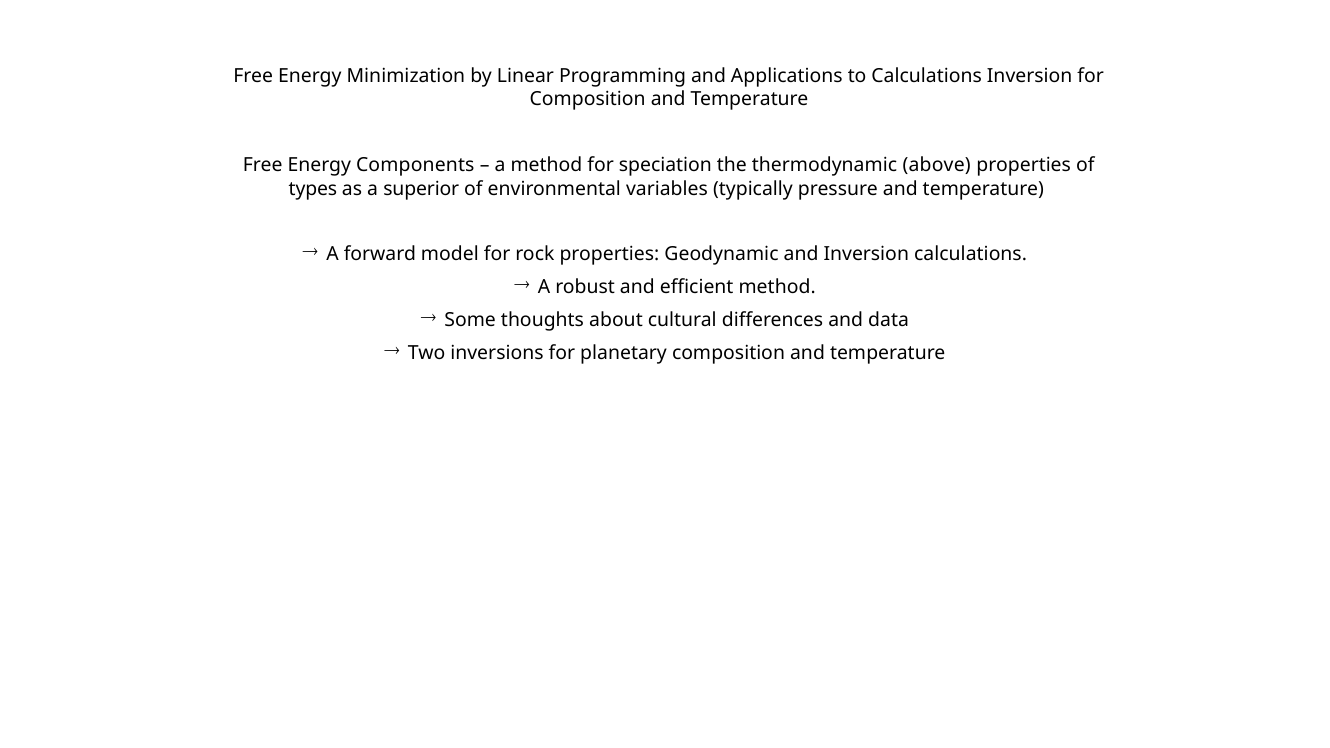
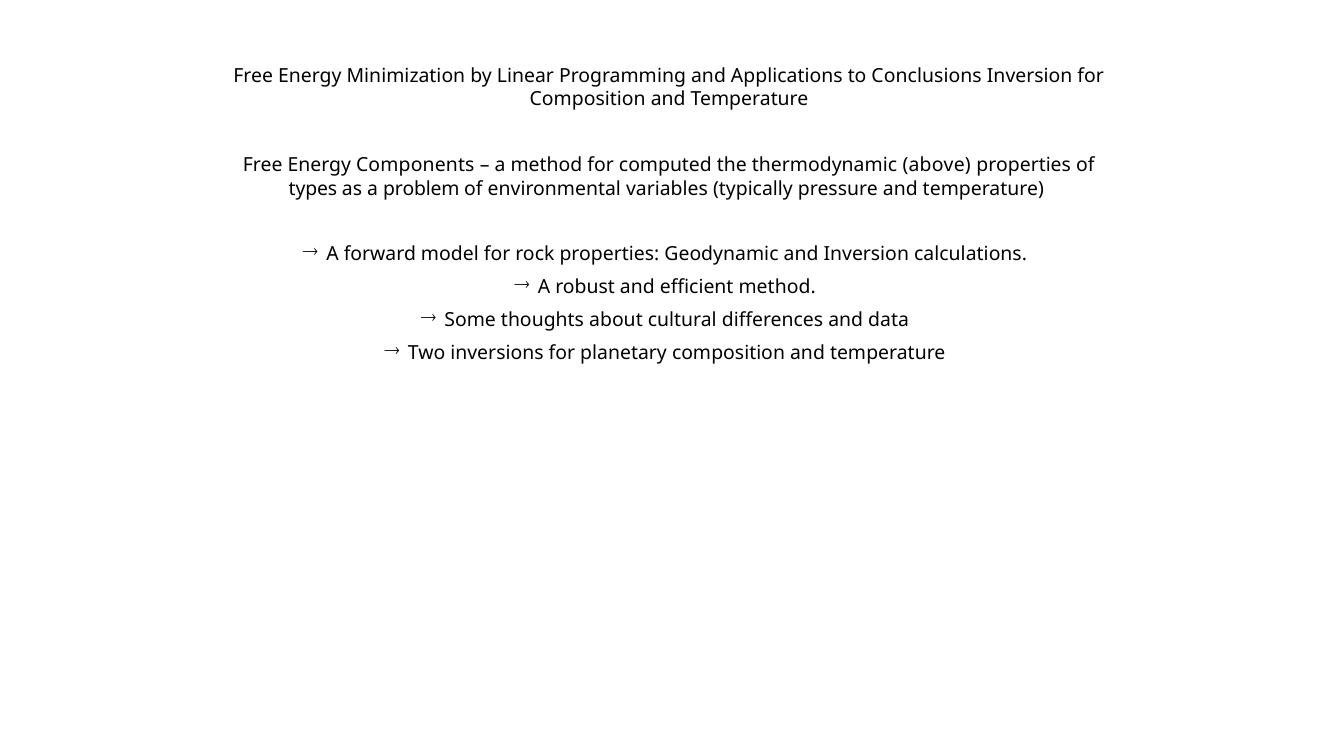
to Calculations: Calculations -> Conclusions
speciation: speciation -> computed
superior: superior -> problem
